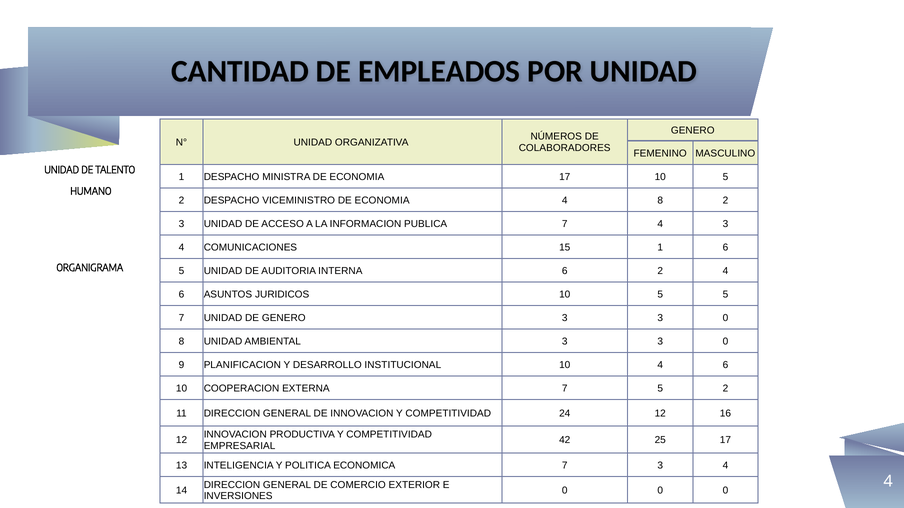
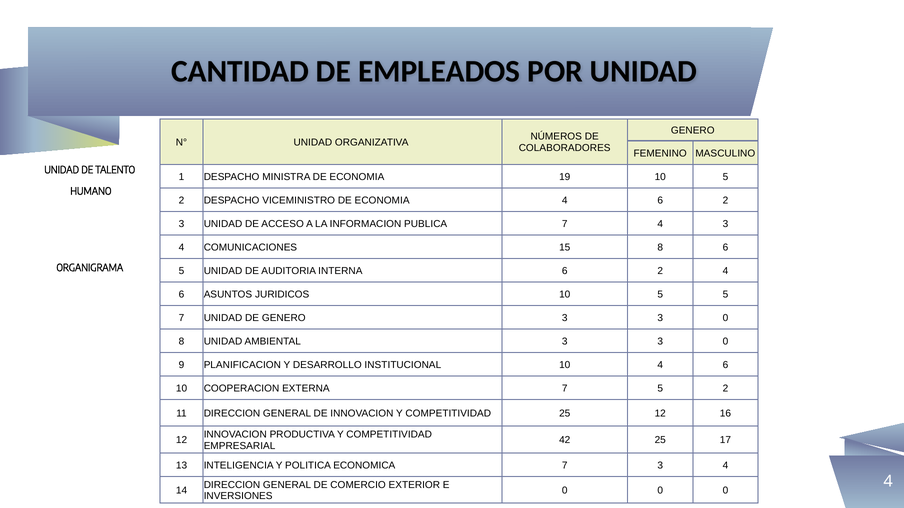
ECONOMIA 17: 17 -> 19
ECONOMIA 4 8: 8 -> 6
15 1: 1 -> 8
COMPETITIVIDAD 24: 24 -> 25
